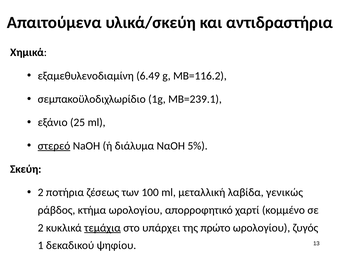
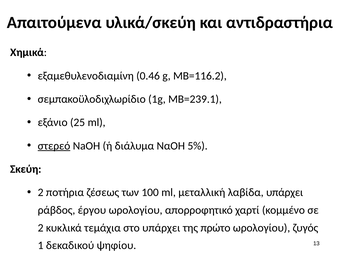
6.49: 6.49 -> 0.46
λαβίδα γενικώς: γενικώς -> υπάρχει
κτήμα: κτήμα -> έργου
τεμάχια underline: present -> none
